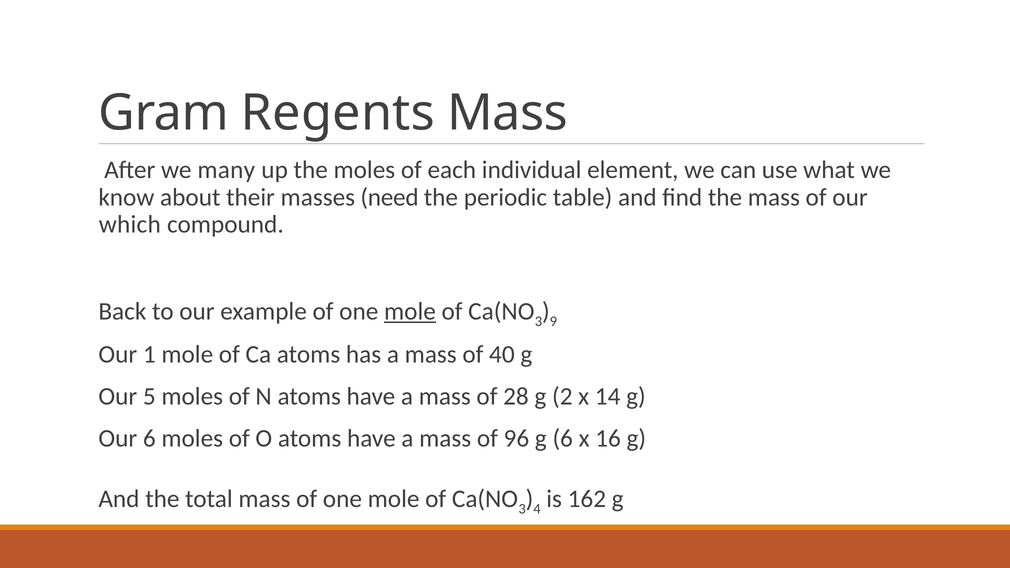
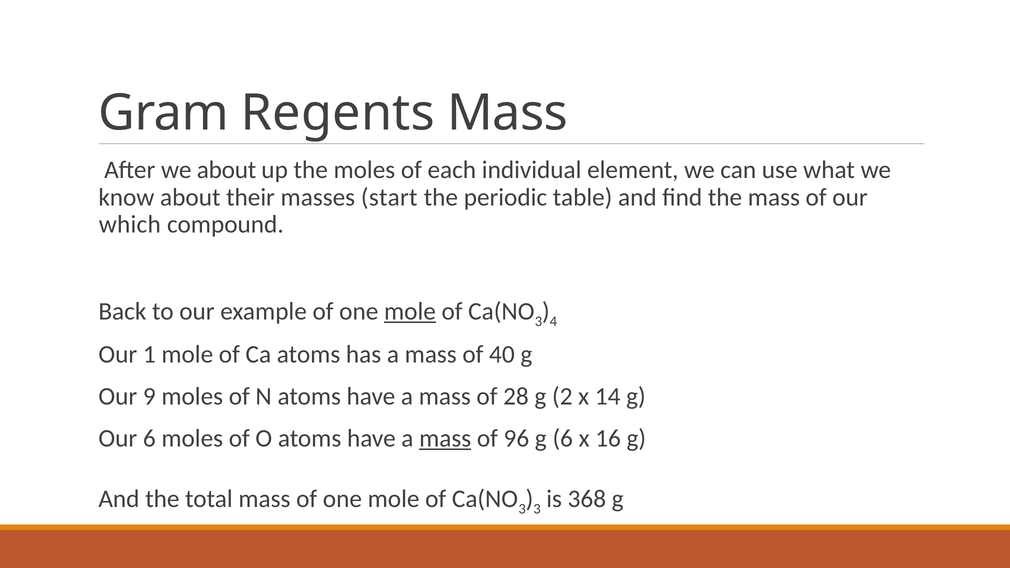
we many: many -> about
need: need -> start
9: 9 -> 4
5: 5 -> 9
mass at (445, 438) underline: none -> present
4 at (537, 509): 4 -> 3
162: 162 -> 368
